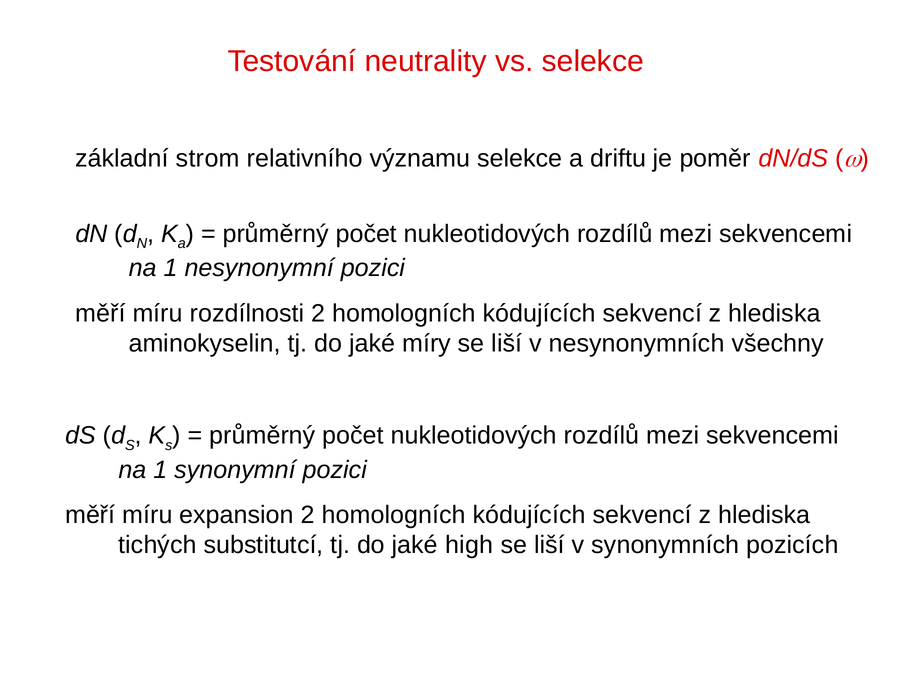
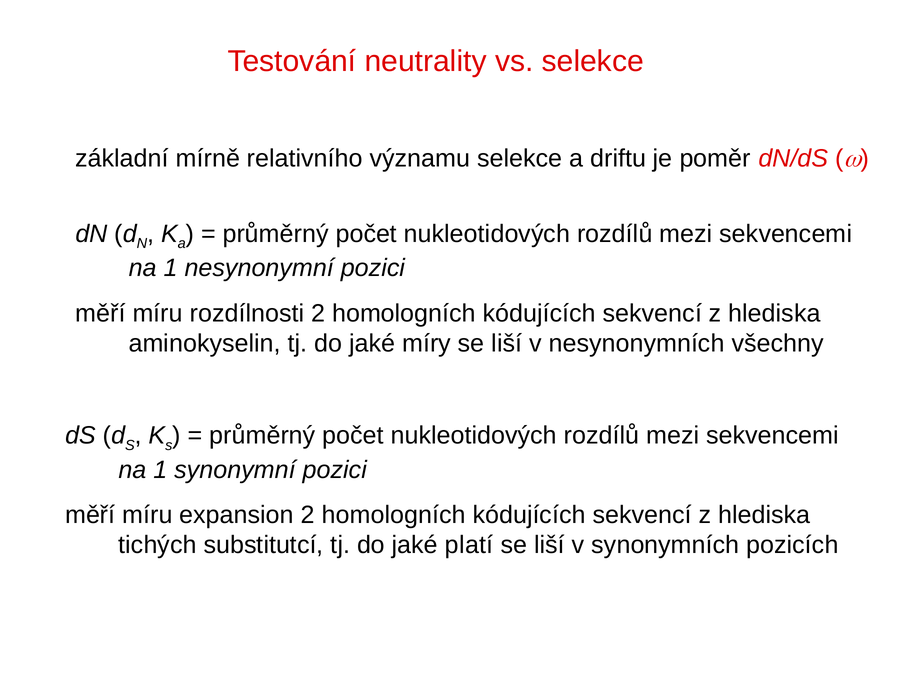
strom: strom -> mírně
high: high -> platí
